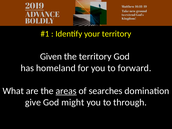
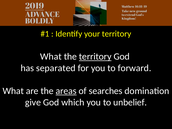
Given at (51, 57): Given -> What
territory at (95, 57) underline: none -> present
homeland: homeland -> separated
might: might -> which
through: through -> unbelief
